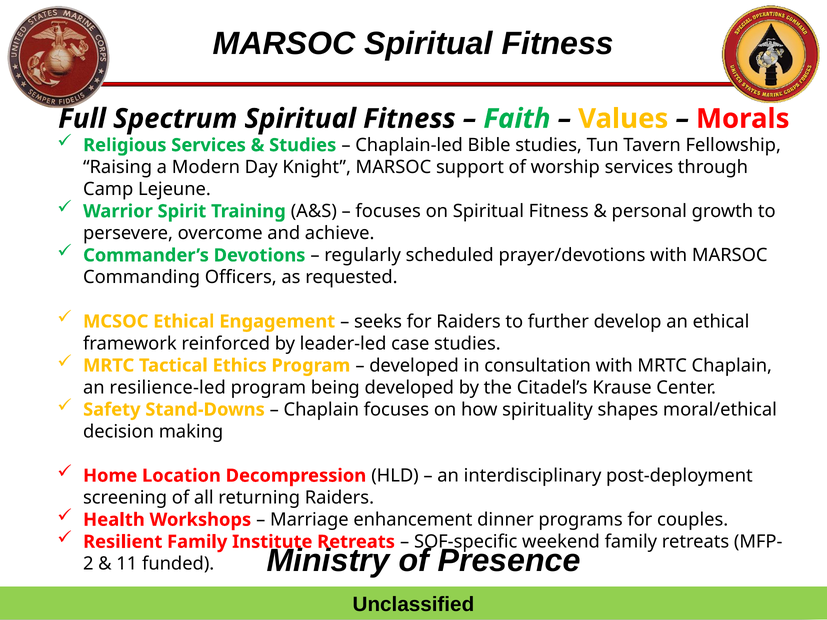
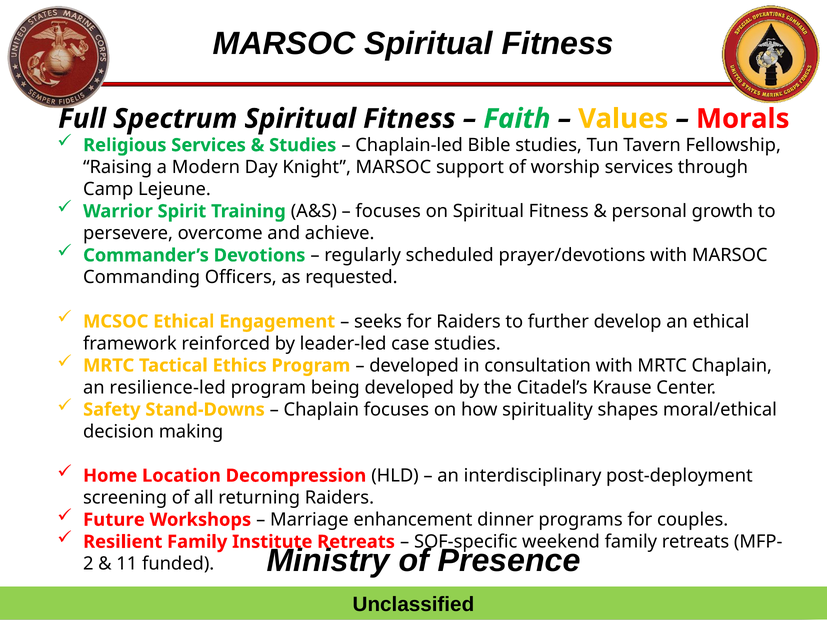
Health: Health -> Future
